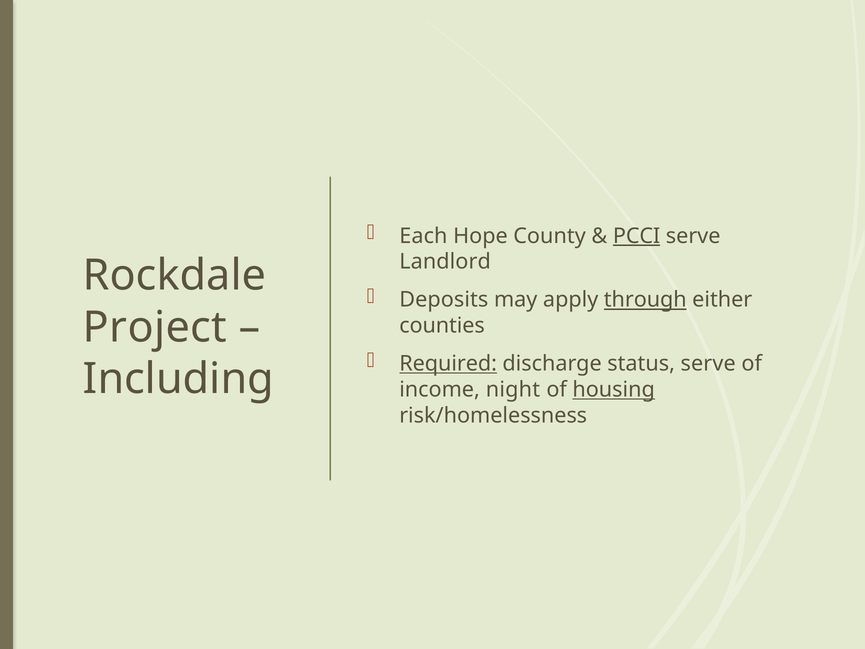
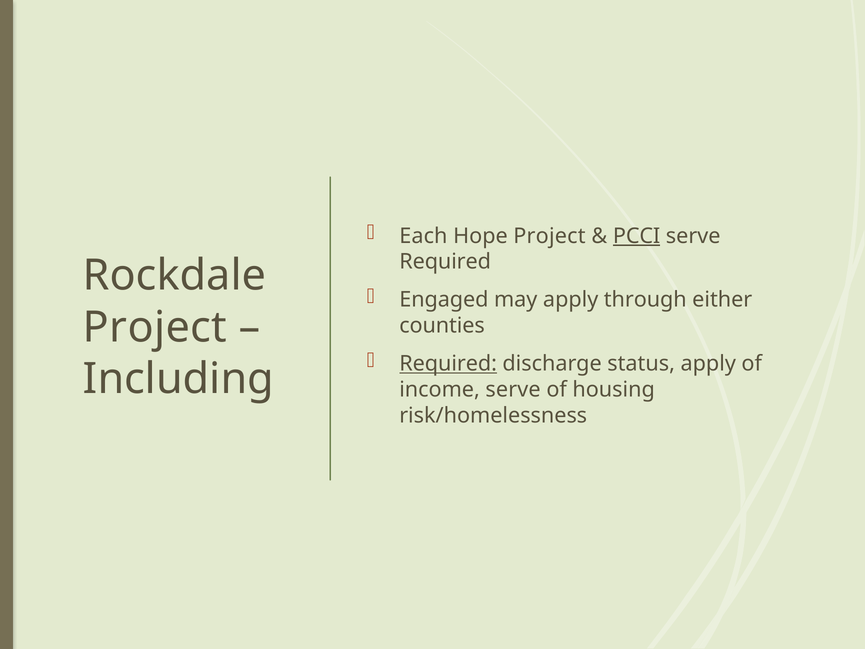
Hope County: County -> Project
Landlord at (445, 262): Landlord -> Required
Deposits: Deposits -> Engaged
through underline: present -> none
status serve: serve -> apply
income night: night -> serve
housing underline: present -> none
